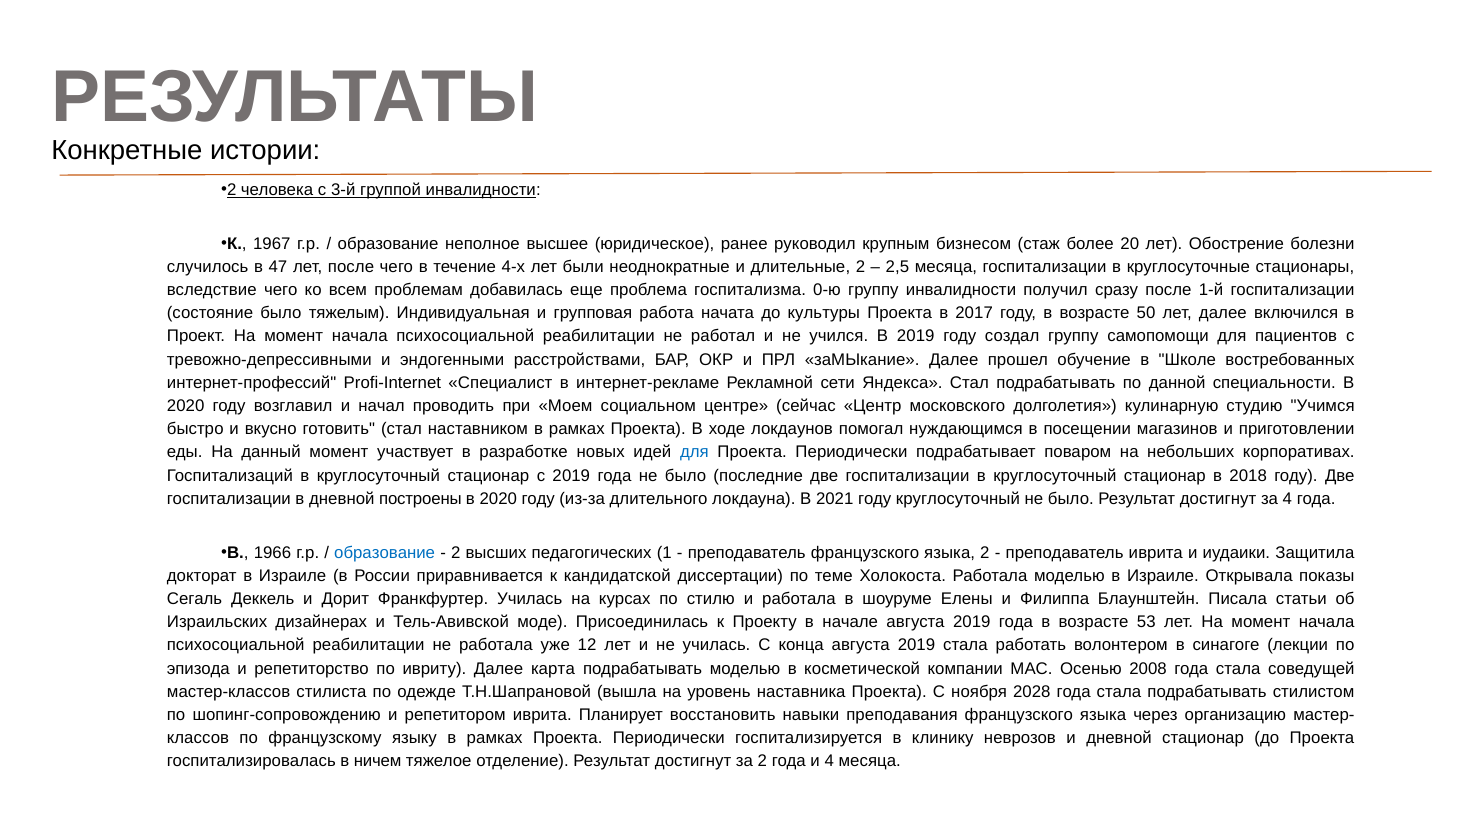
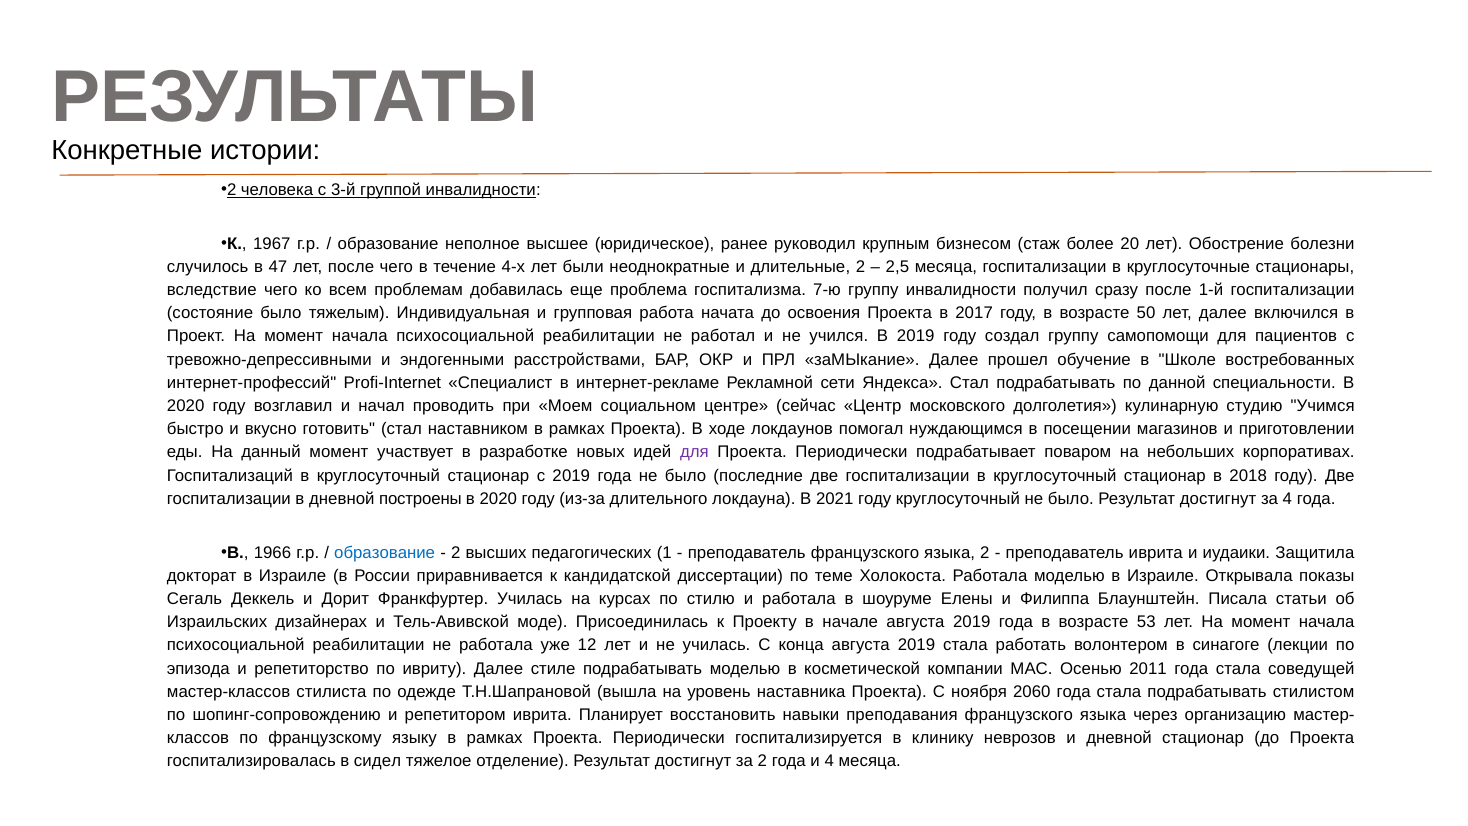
0-ю: 0-ю -> 7-ю
культуры: культуры -> освоения
для at (694, 452) colour: blue -> purple
карта: карта -> стиле
2008: 2008 -> 2011
2028: 2028 -> 2060
ничем: ничем -> сидел
